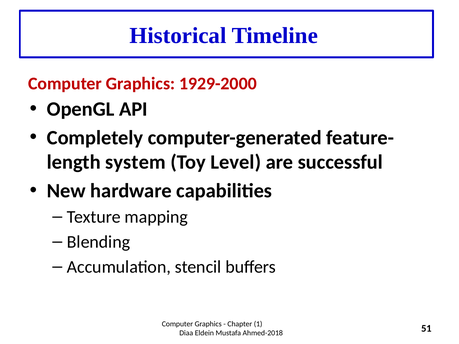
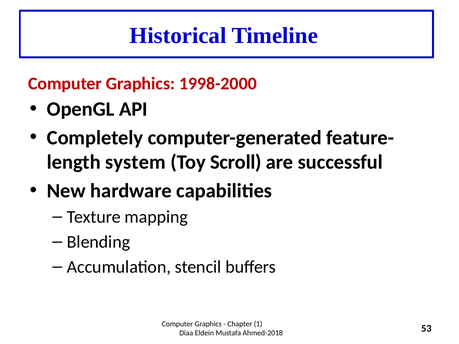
1929-2000: 1929-2000 -> 1998-2000
Level: Level -> Scroll
51: 51 -> 53
